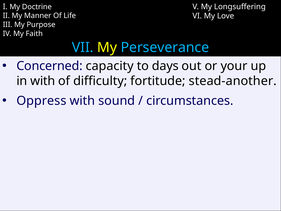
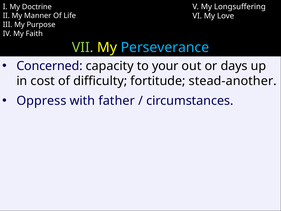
VII colour: light blue -> light green
days: days -> your
your: your -> days
in with: with -> cost
sound: sound -> father
